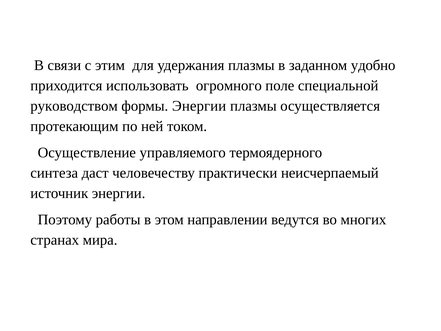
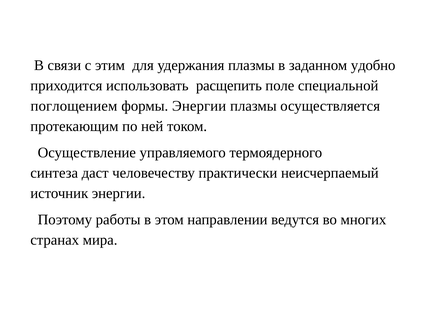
огромного: огромного -> расщепить
руководством: руководством -> поглощением
